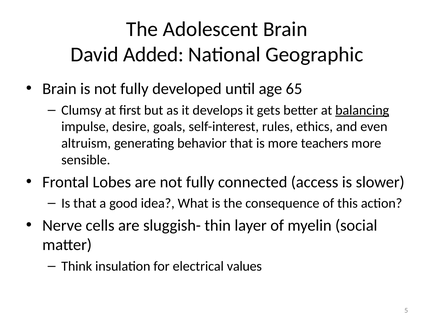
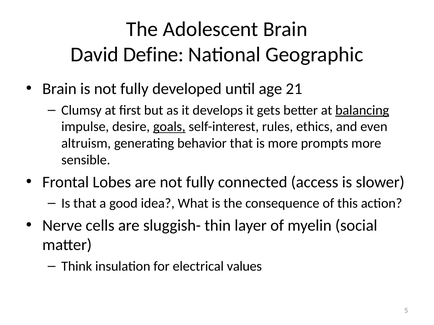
Added: Added -> Define
65: 65 -> 21
goals underline: none -> present
teachers: teachers -> prompts
